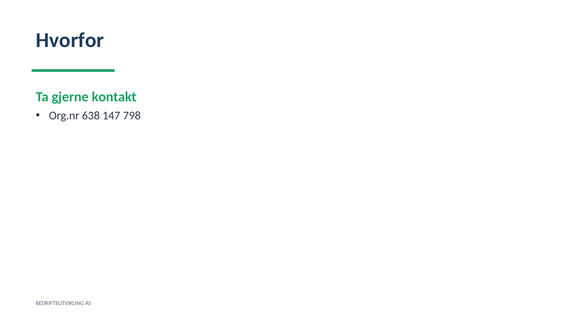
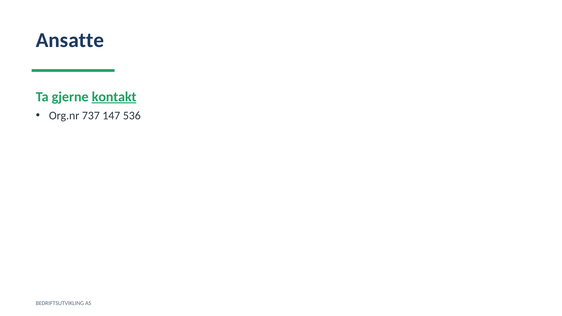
Hvorfor: Hvorfor -> Ansatte
kontakt underline: none -> present
638: 638 -> 737
798: 798 -> 536
